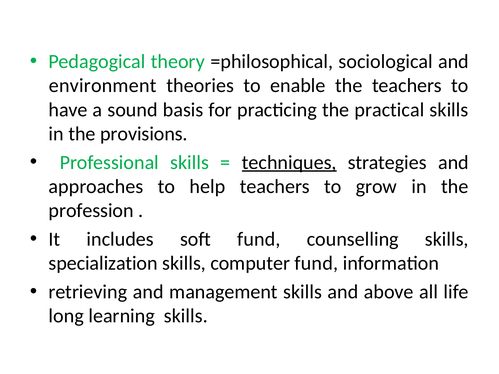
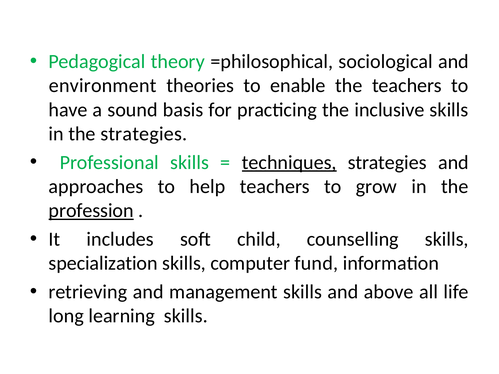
practical: practical -> inclusive
the provisions: provisions -> strategies
profession underline: none -> present
soft fund: fund -> child
